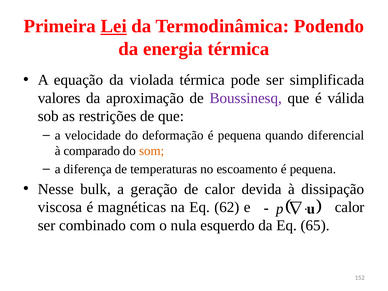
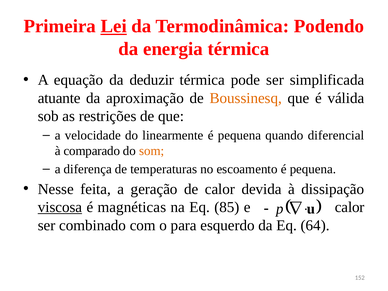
violada: violada -> deduzir
valores: valores -> atuante
Boussinesq colour: purple -> orange
deformação: deformação -> linearmente
bulk: bulk -> feita
viscosa underline: none -> present
62: 62 -> 85
nula: nula -> para
65: 65 -> 64
